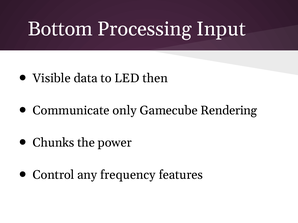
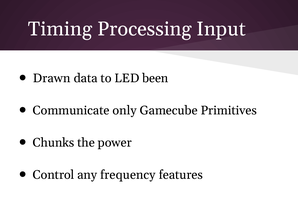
Bottom: Bottom -> Timing
Visible: Visible -> Drawn
then: then -> been
Rendering: Rendering -> Primitives
